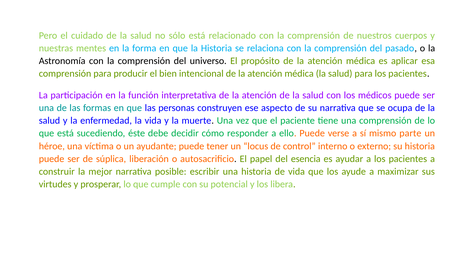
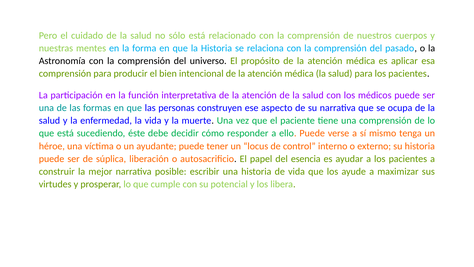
parte: parte -> tenga
